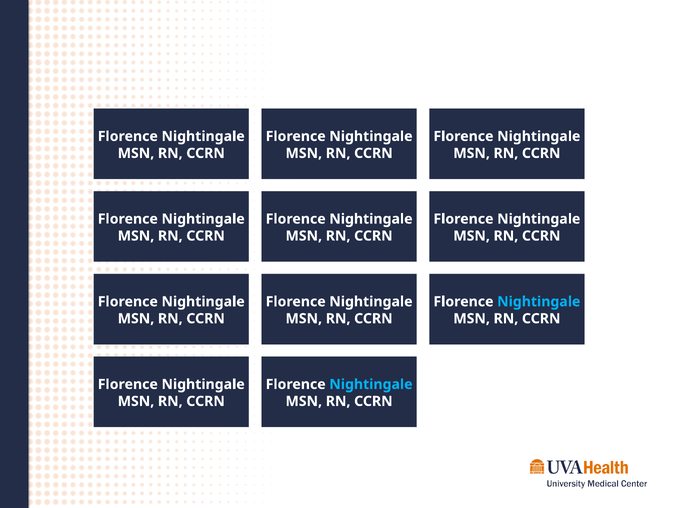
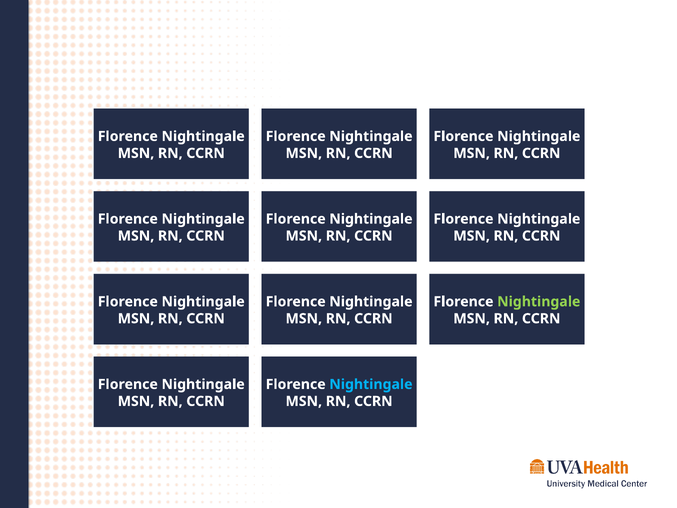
Nightingale at (539, 302) colour: light blue -> light green
